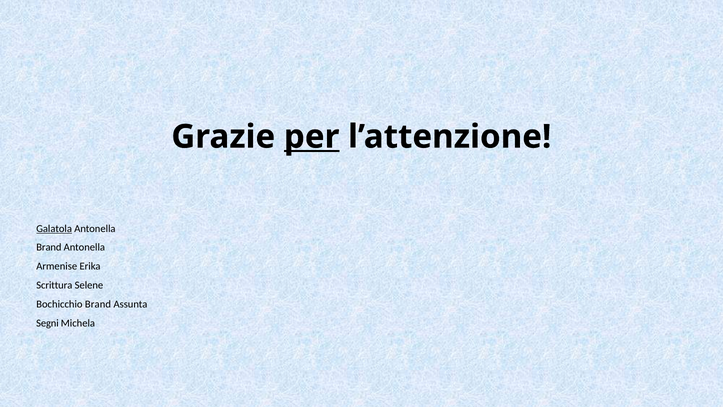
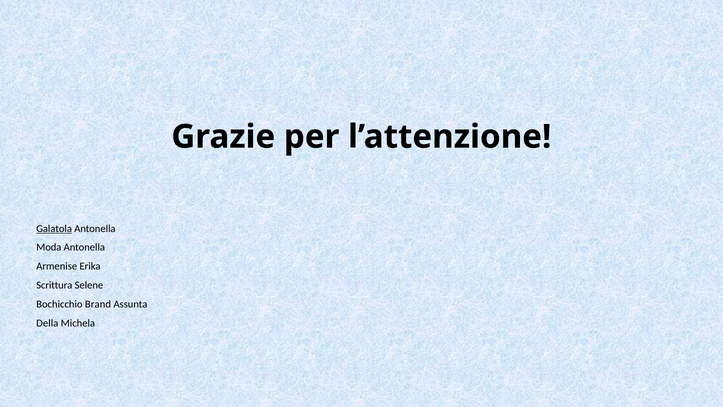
per underline: present -> none
Brand at (49, 247): Brand -> Moda
Segni: Segni -> Della
